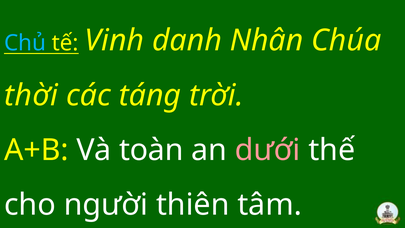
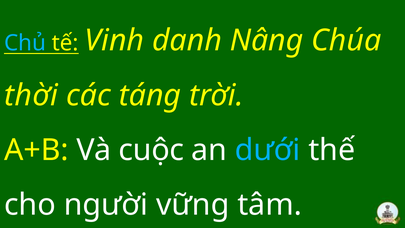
Nhân: Nhân -> Nâng
toàn: toàn -> cuộc
dưới colour: pink -> light blue
thiên: thiên -> vững
